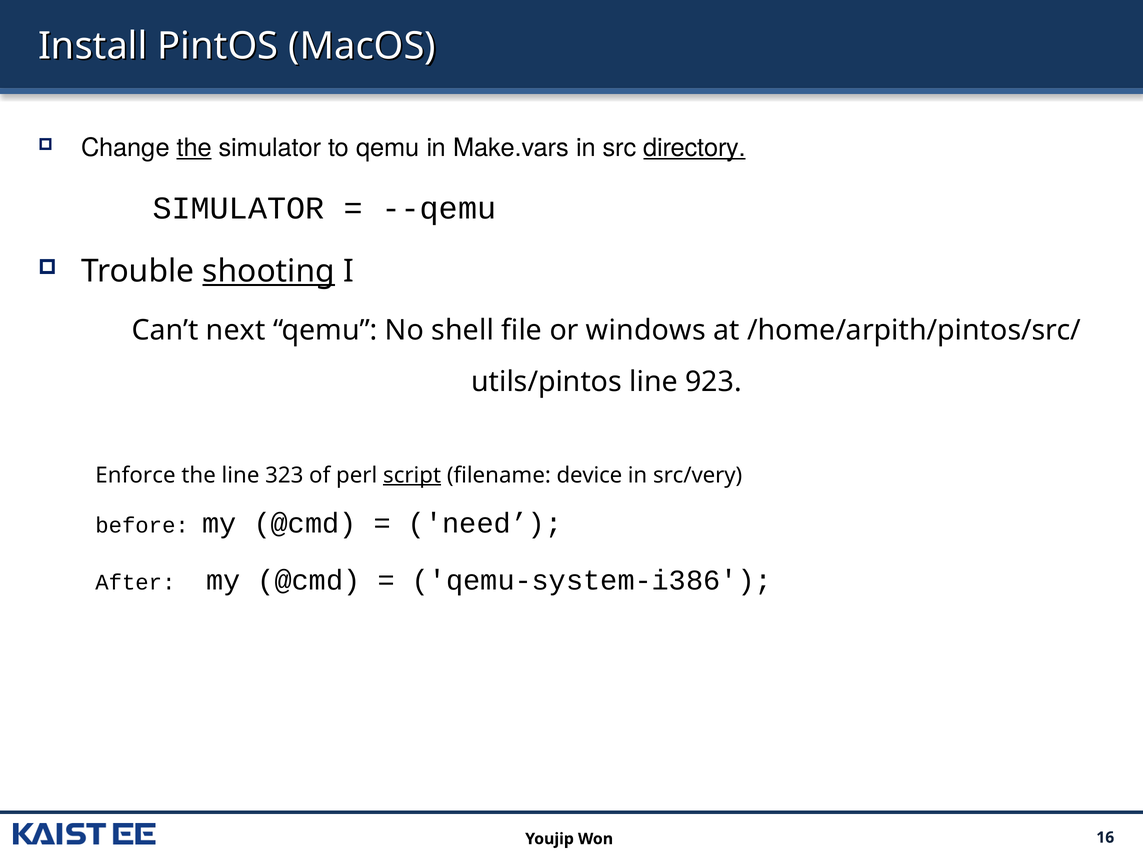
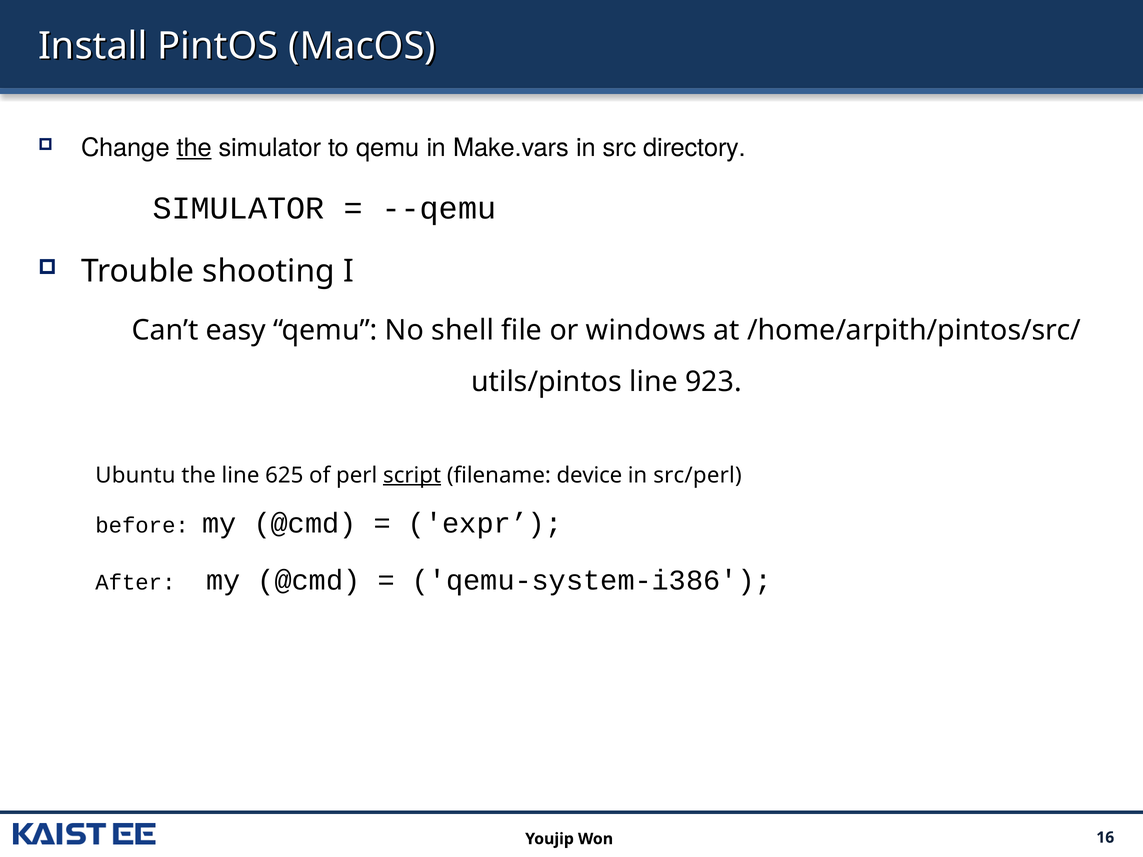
directory underline: present -> none
shooting underline: present -> none
next: next -> easy
Enforce: Enforce -> Ubuntu
323: 323 -> 625
src/very: src/very -> src/perl
need: need -> expr
